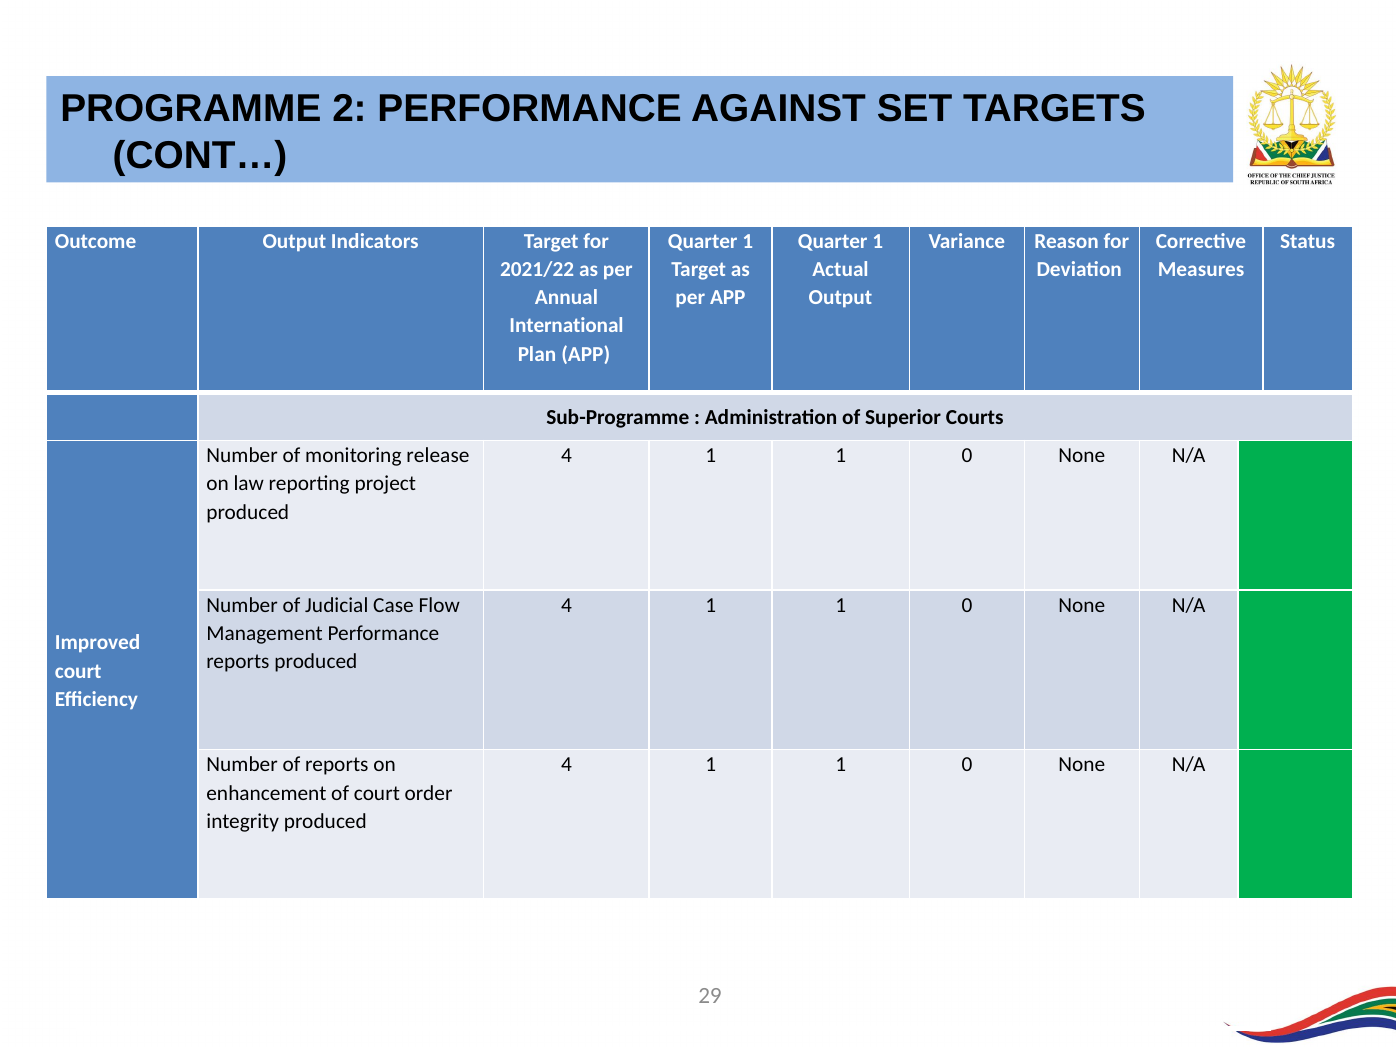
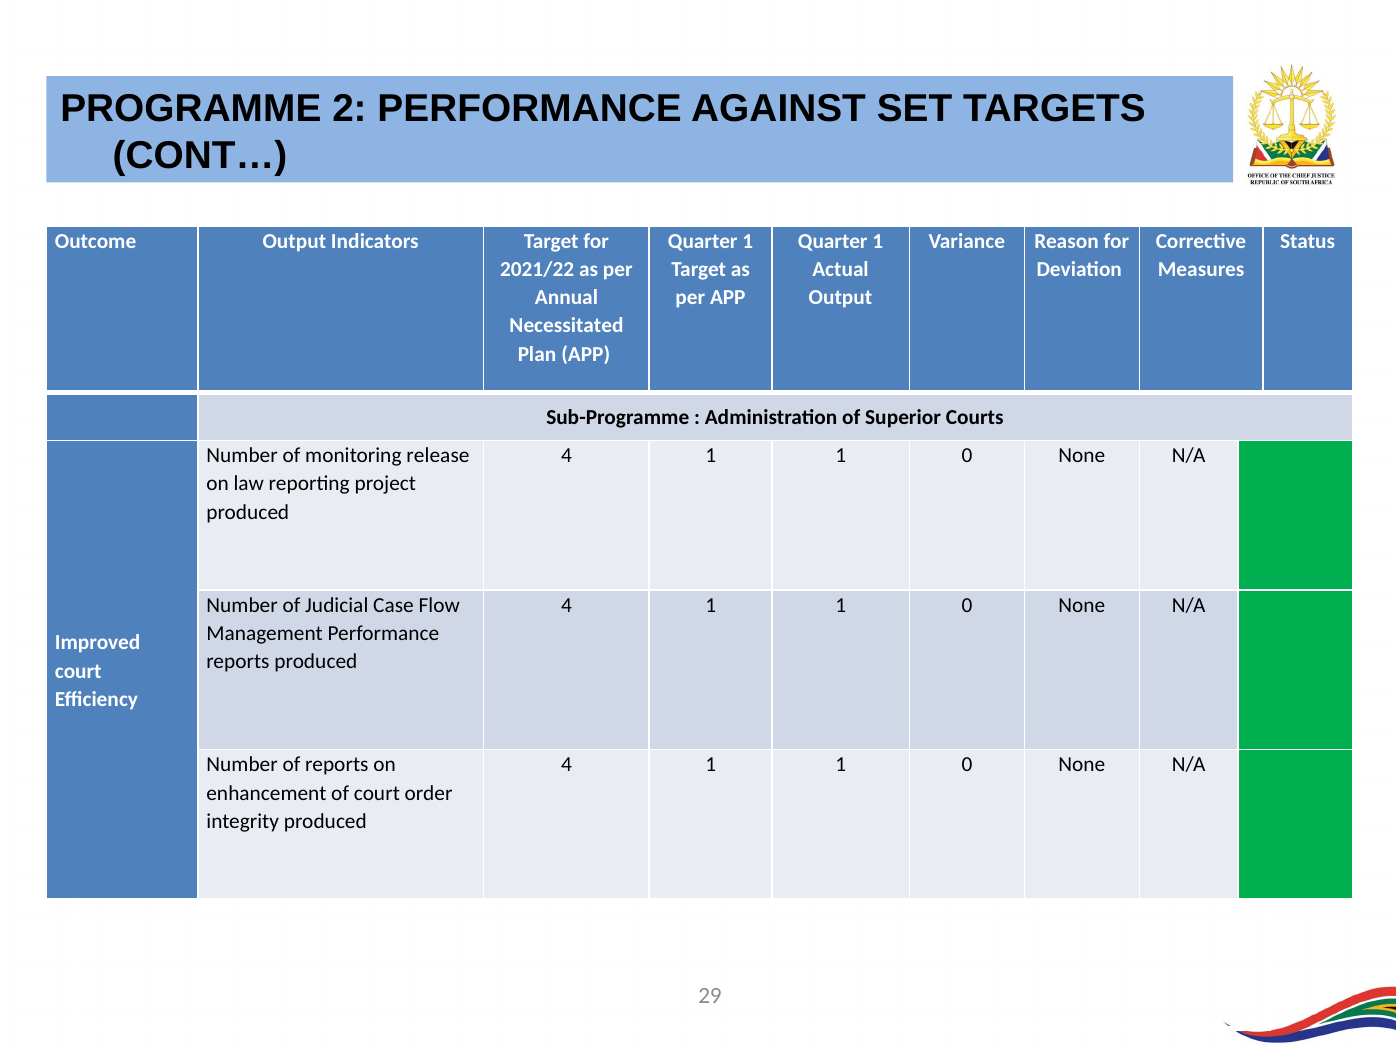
International: International -> Necessitated
